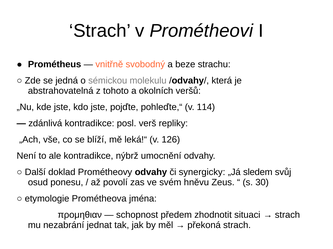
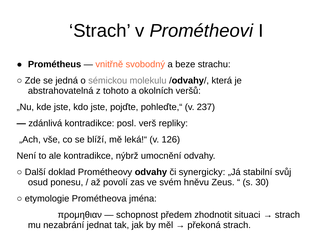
114: 114 -> 237
sledem: sledem -> stabilní
